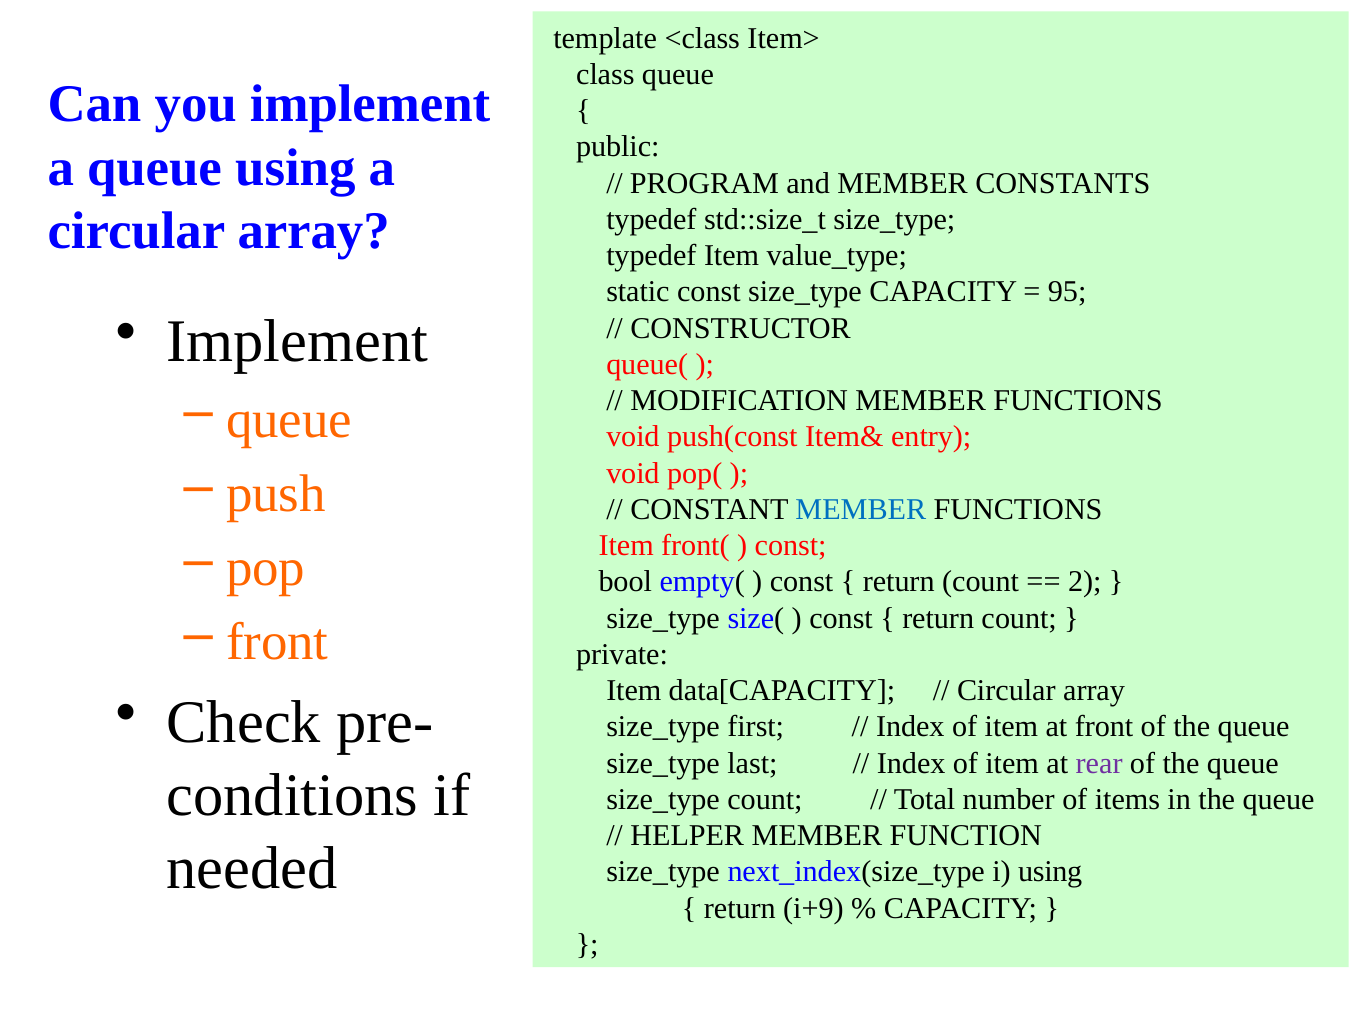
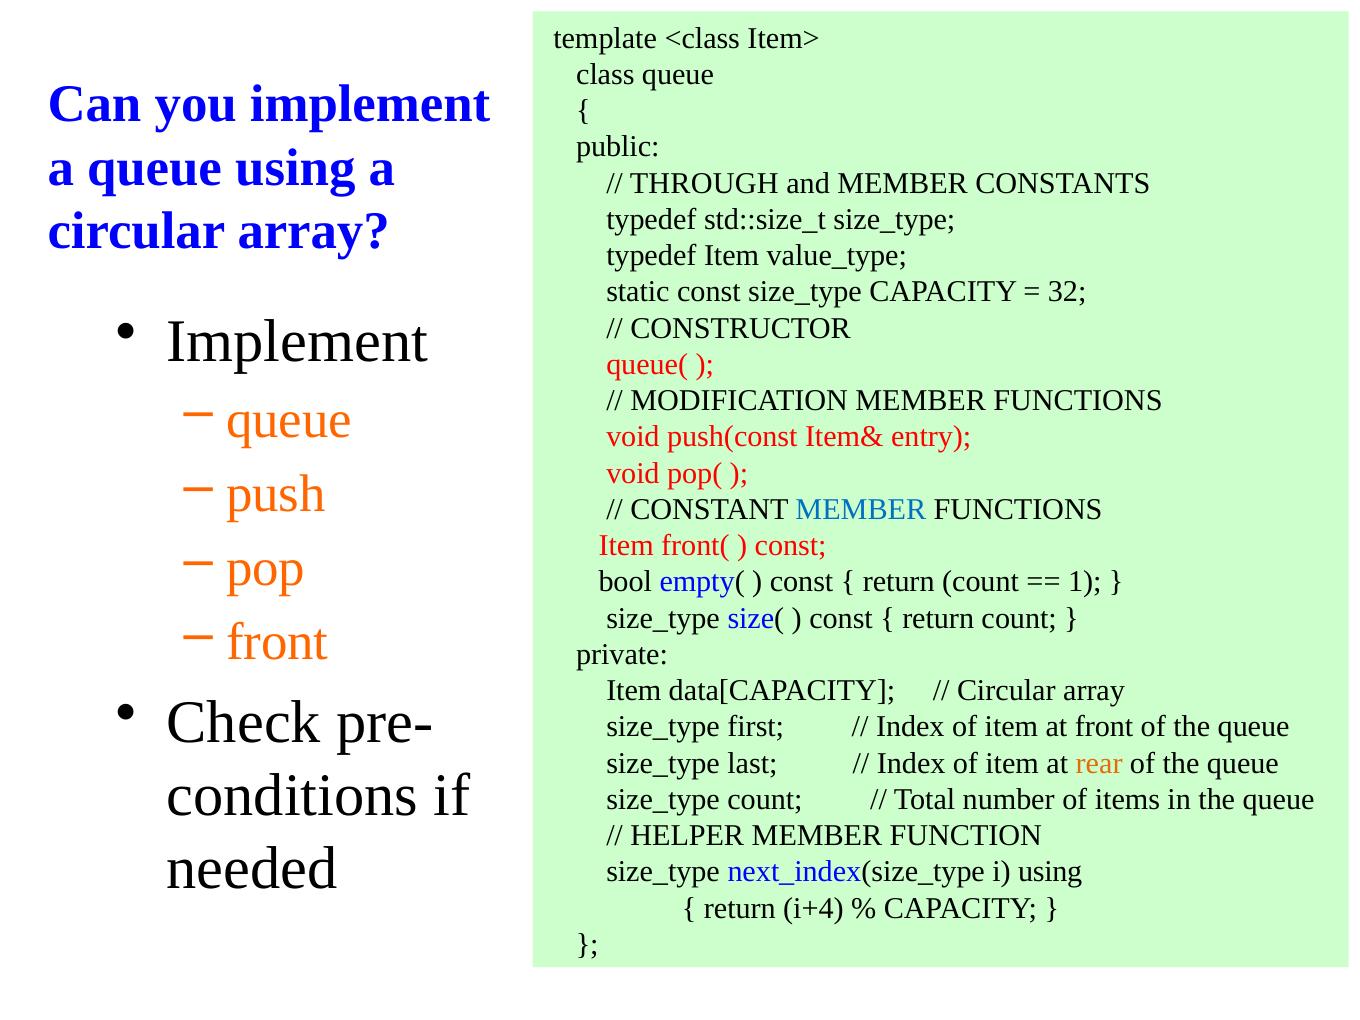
PROGRAM: PROGRAM -> THROUGH
95: 95 -> 32
2: 2 -> 1
rear colour: purple -> orange
i+9: i+9 -> i+4
